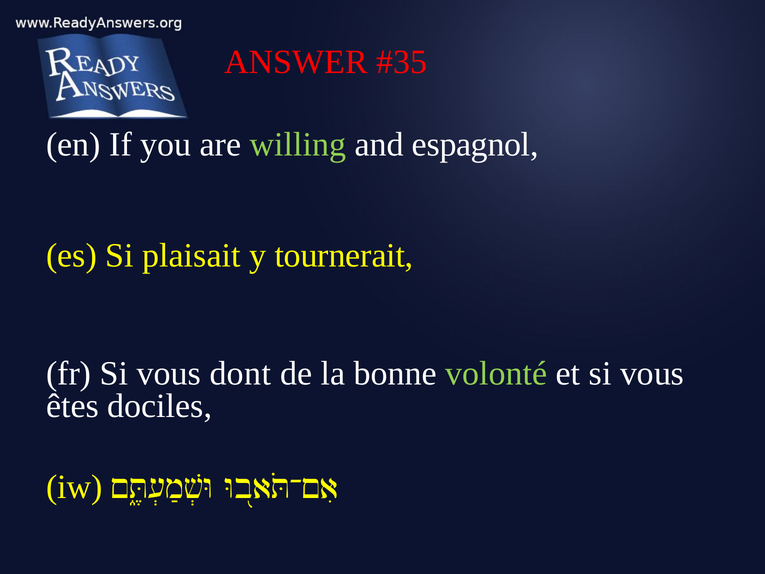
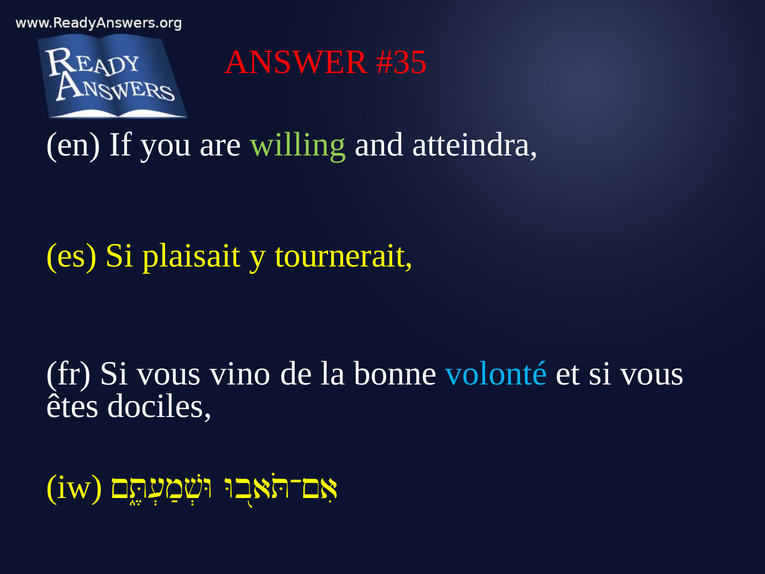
espagnol: espagnol -> atteindra
dont: dont -> vino
volonté colour: light green -> light blue
